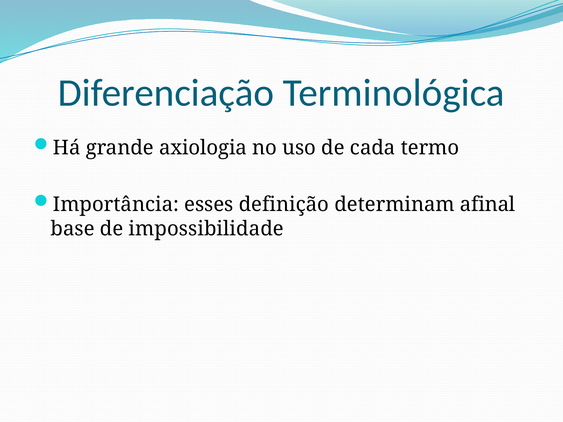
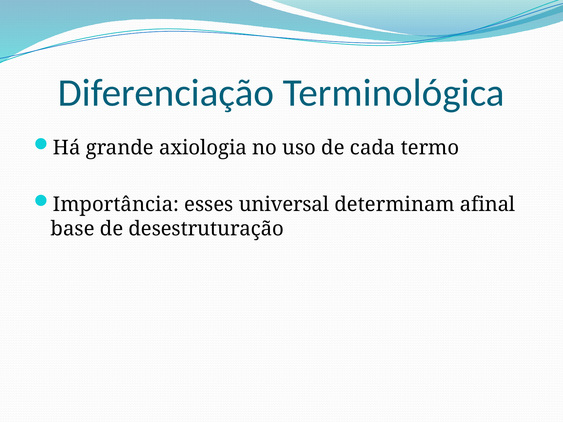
definição: definição -> universal
impossibilidade: impossibilidade -> desestruturação
